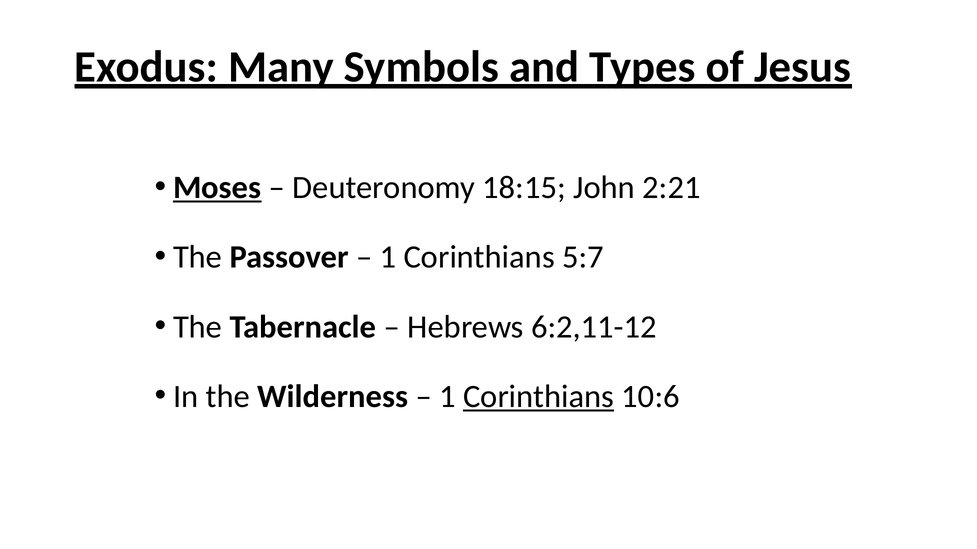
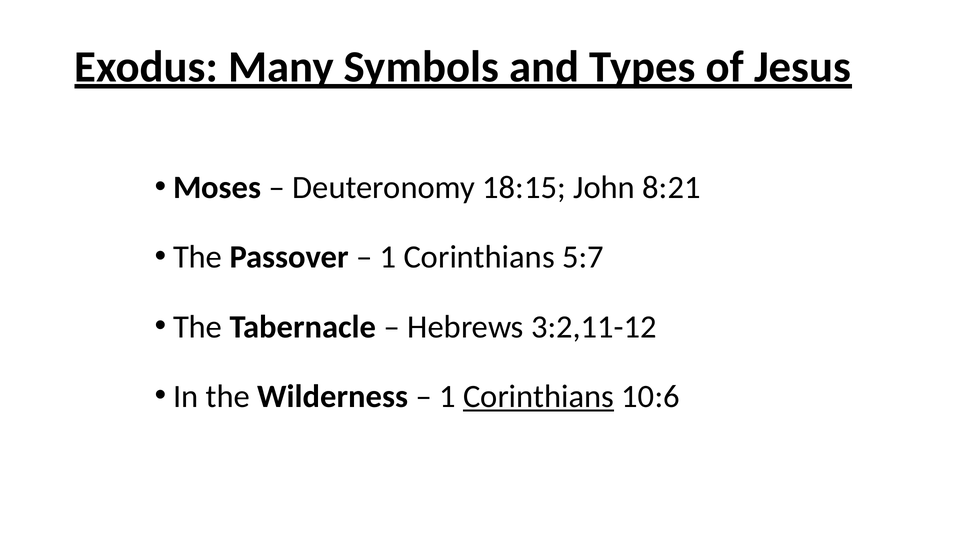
Moses underline: present -> none
2:21: 2:21 -> 8:21
6:2,11-12: 6:2,11-12 -> 3:2,11-12
